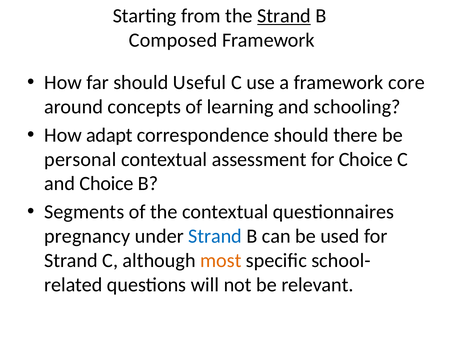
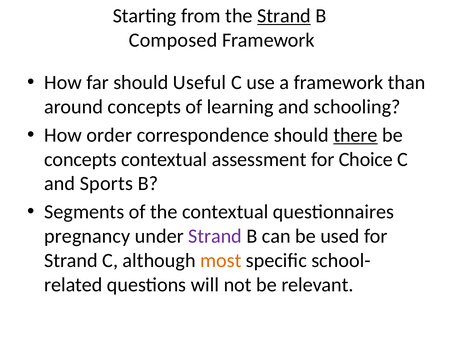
core: core -> than
adapt: adapt -> order
there underline: none -> present
personal at (80, 159): personal -> concepts
and Choice: Choice -> Sports
Strand at (215, 236) colour: blue -> purple
